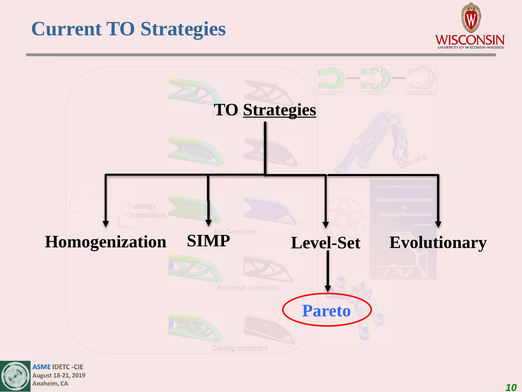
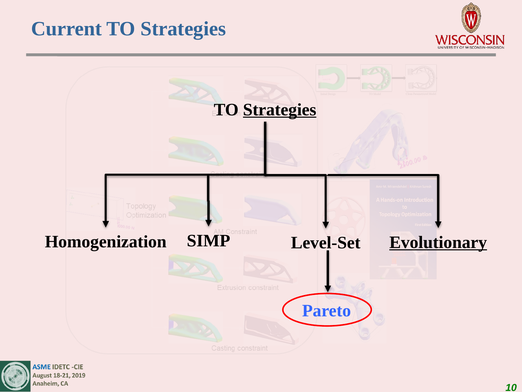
Evolutionary underline: none -> present
